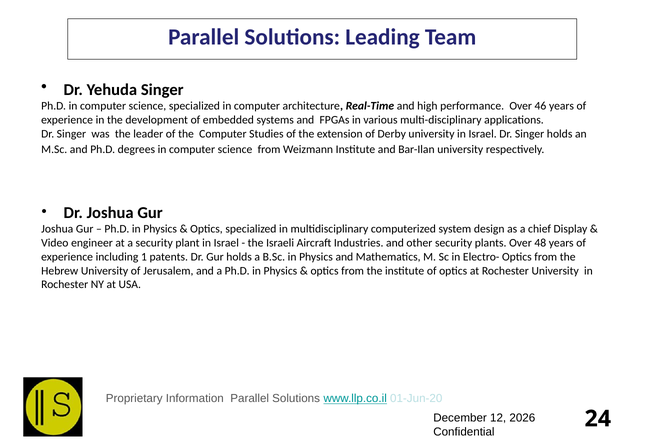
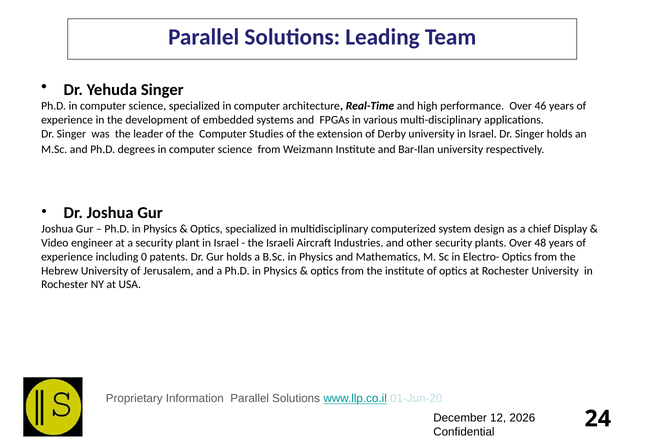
1: 1 -> 0
